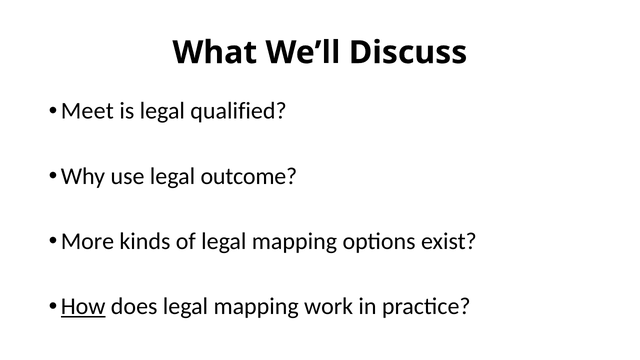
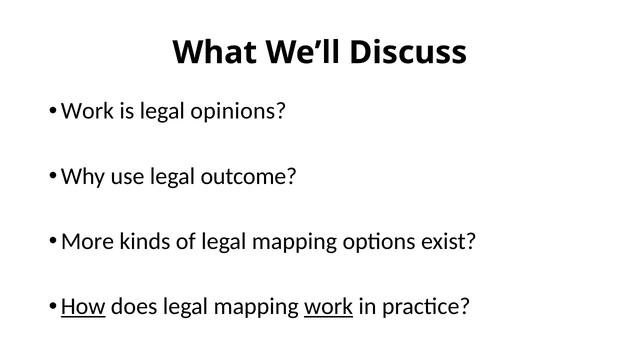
Meet at (87, 111): Meet -> Work
qualified: qualified -> opinions
work at (329, 307) underline: none -> present
